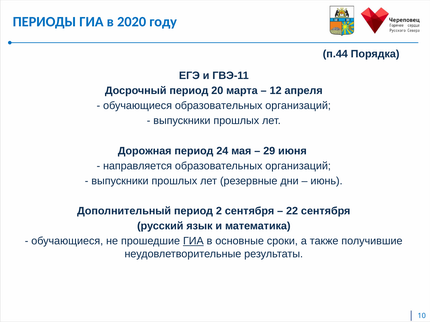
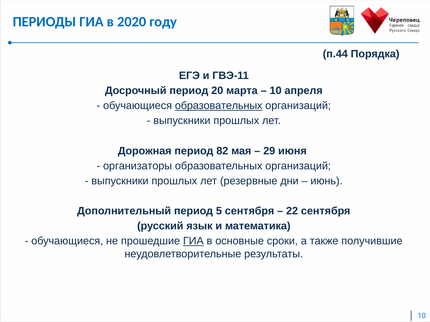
12 at (276, 91): 12 -> 10
образовательных at (219, 106) underline: none -> present
24: 24 -> 82
направляется: направляется -> организаторы
2: 2 -> 5
